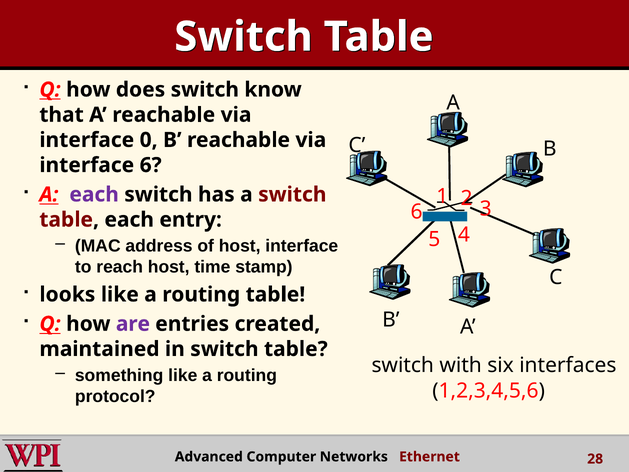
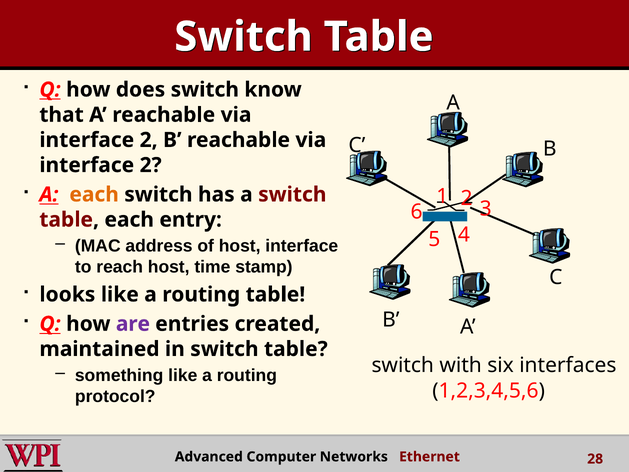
0 at (149, 140): 0 -> 2
6 at (151, 165): 6 -> 2
each at (94, 194) colour: purple -> orange
